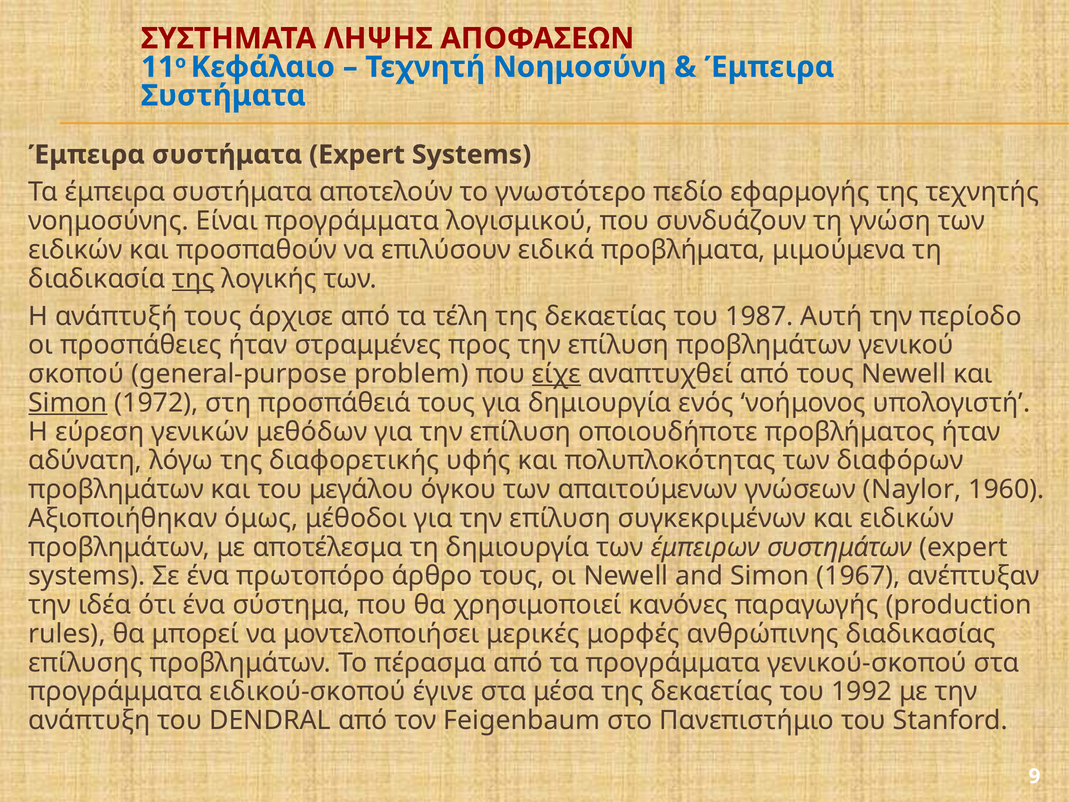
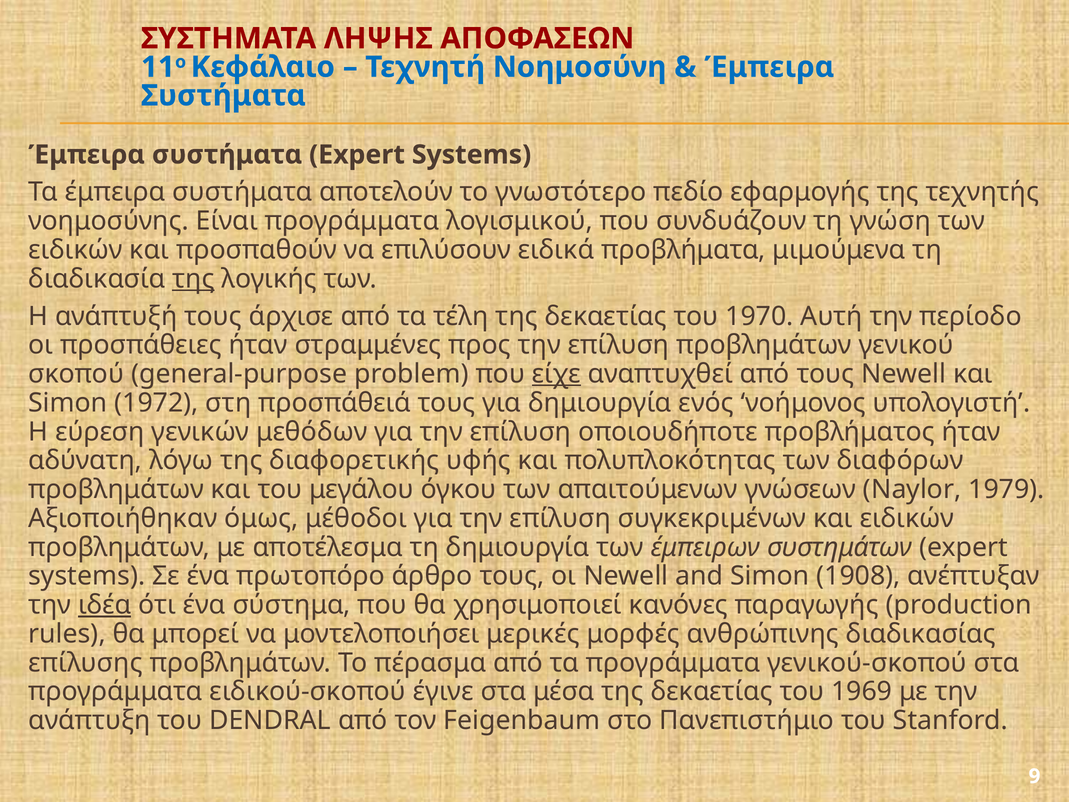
1987: 1987 -> 1970
Simon at (68, 403) underline: present -> none
1960: 1960 -> 1979
1967: 1967 -> 1908
ιδέα underline: none -> present
1992: 1992 -> 1969
